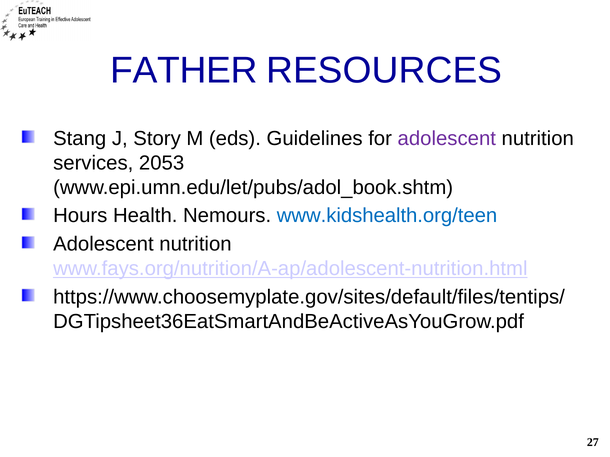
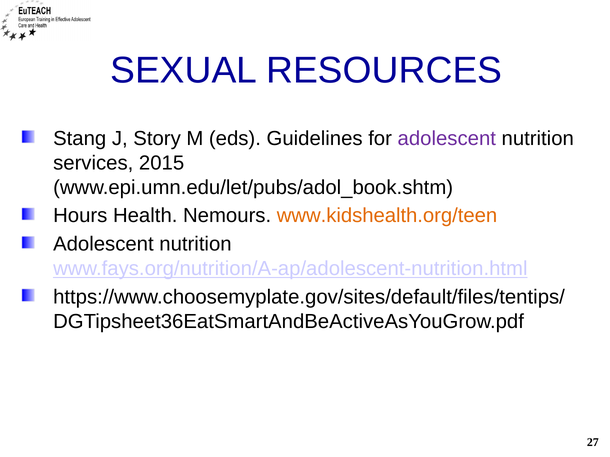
FATHER: FATHER -> SEXUAL
2053: 2053 -> 2015
www.kidshealth.org/teen colour: blue -> orange
